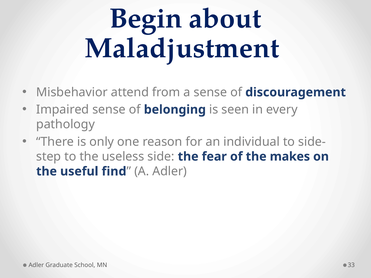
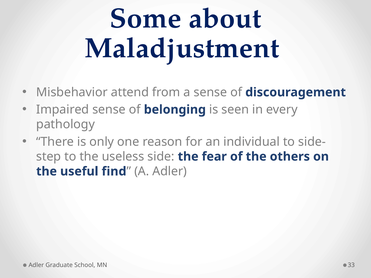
Begin: Begin -> Some
makes: makes -> others
